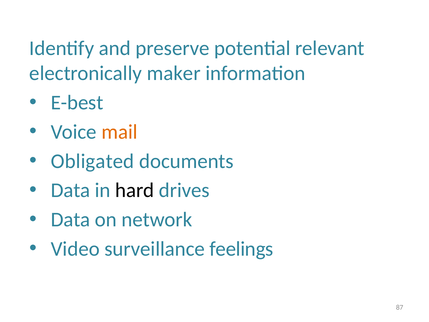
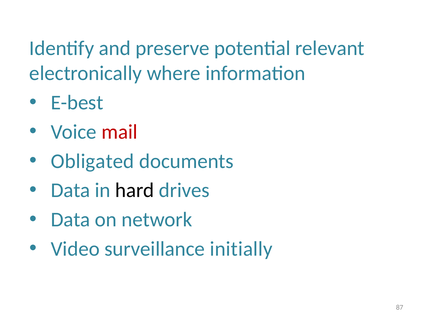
maker: maker -> where
mail colour: orange -> red
feelings: feelings -> initially
